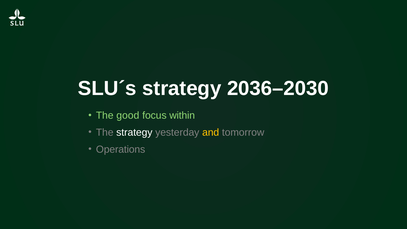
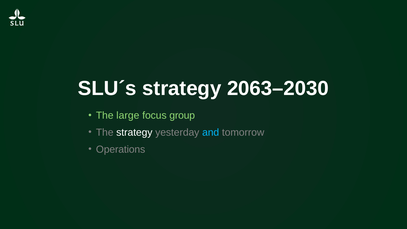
2036–2030: 2036–2030 -> 2063–2030
good: good -> large
within: within -> group
and colour: yellow -> light blue
